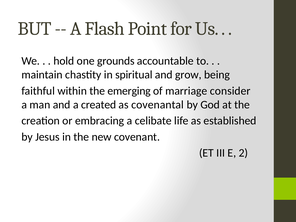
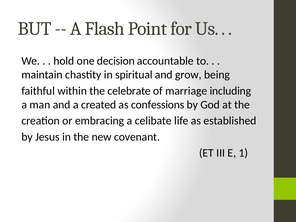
grounds: grounds -> decision
emerging: emerging -> celebrate
consider: consider -> including
covenantal: covenantal -> confessions
2: 2 -> 1
